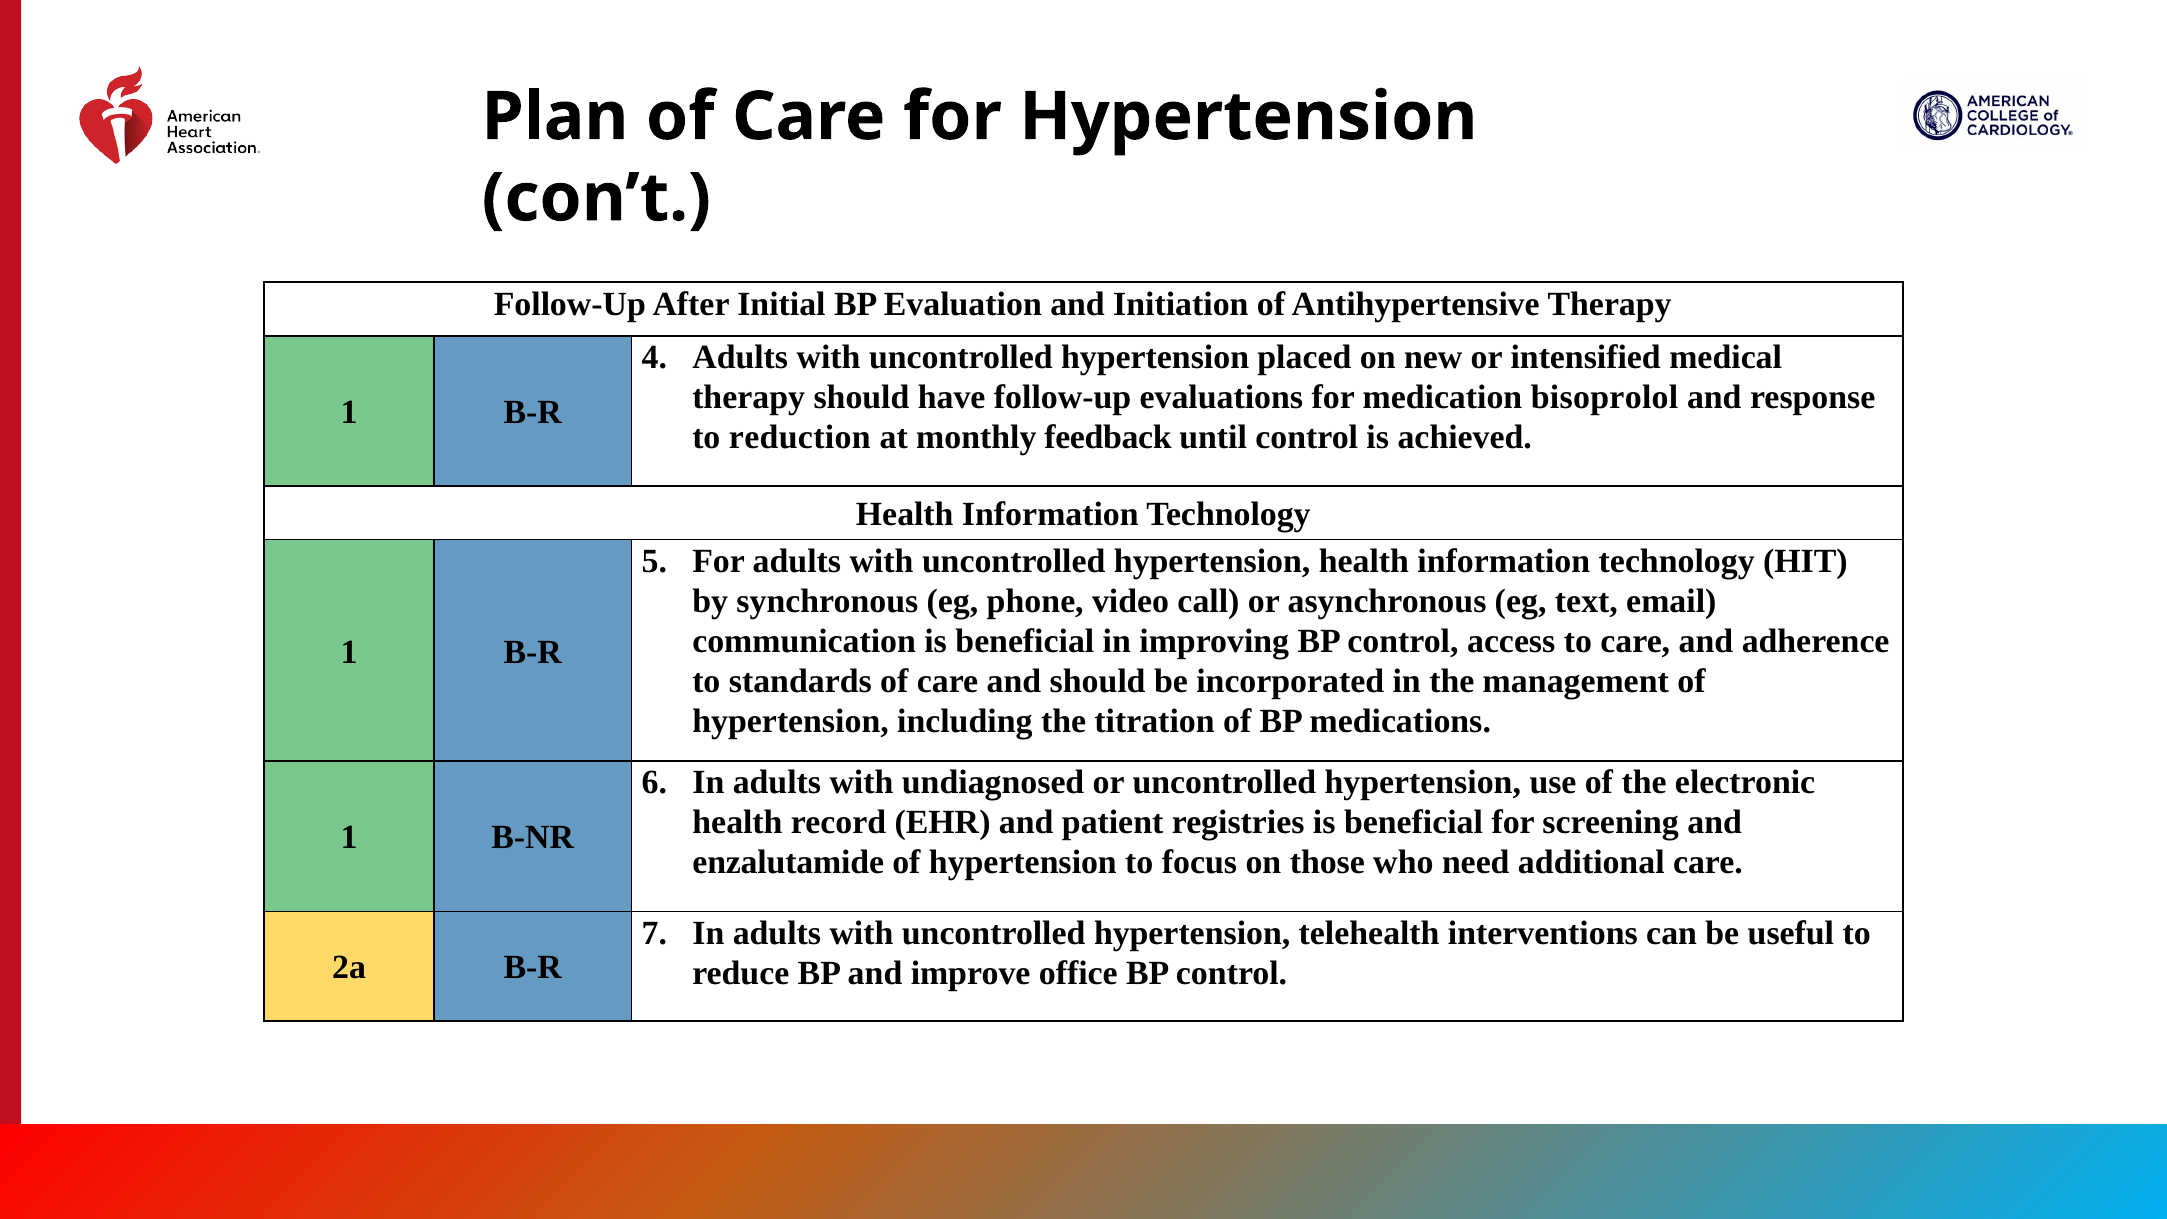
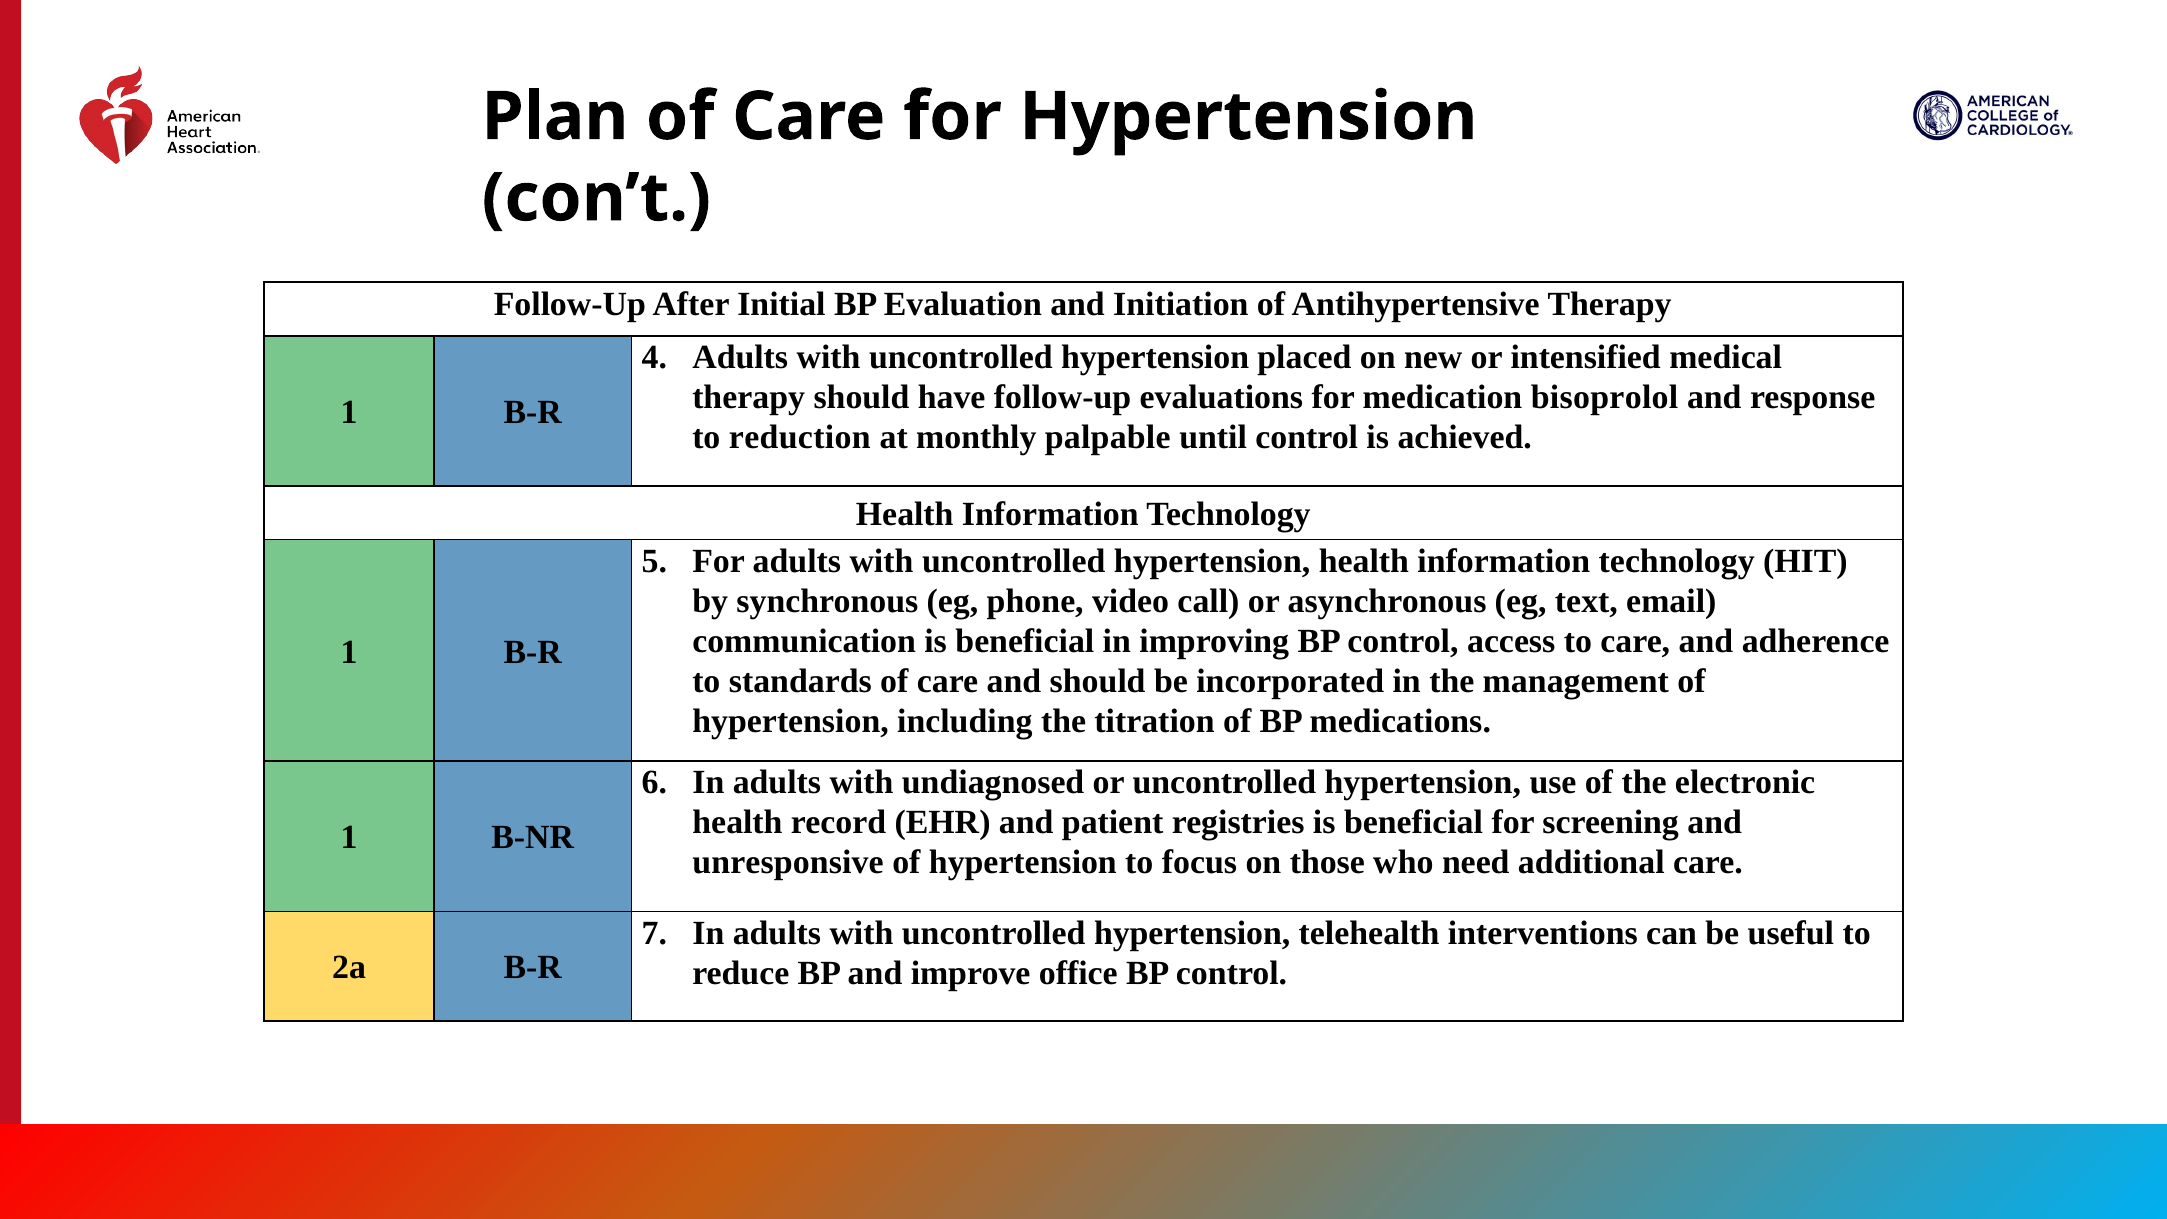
feedback: feedback -> palpable
enzalutamide: enzalutamide -> unresponsive
